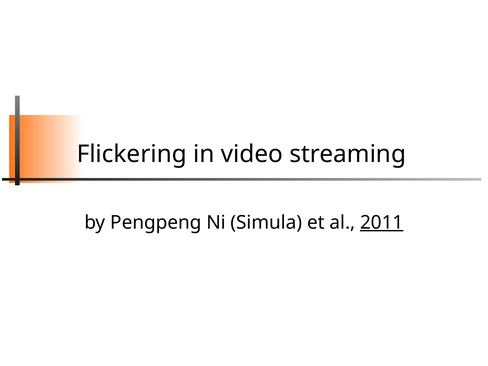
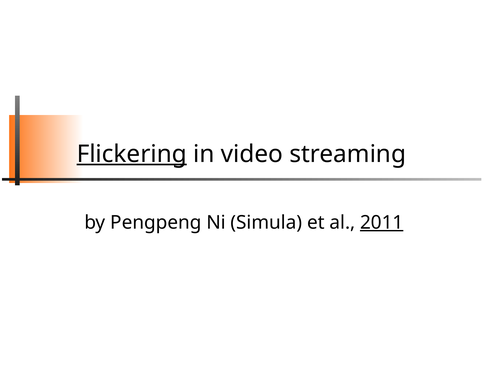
Flickering underline: none -> present
